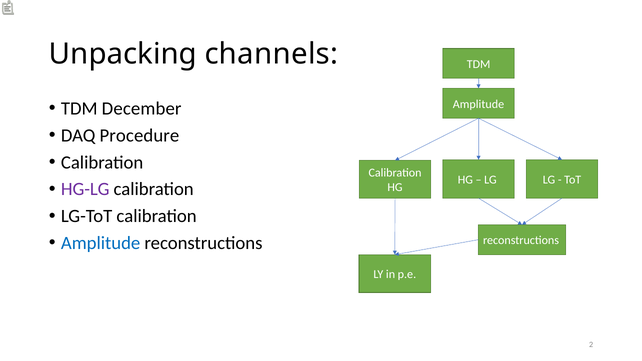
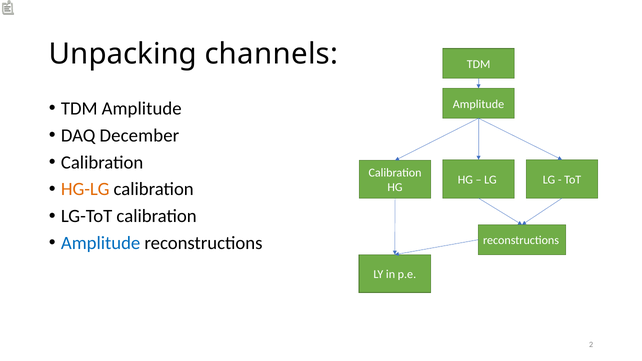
December at (142, 109): December -> Amplitude
Procedure: Procedure -> December
HG-LG colour: purple -> orange
